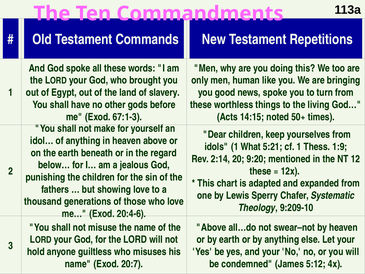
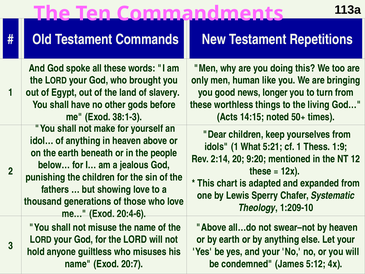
news spoke: spoke -> longer
67:1-3: 67:1-3 -> 38:1-3
regard: regard -> people
9:209-10: 9:209-10 -> 1:209-10
